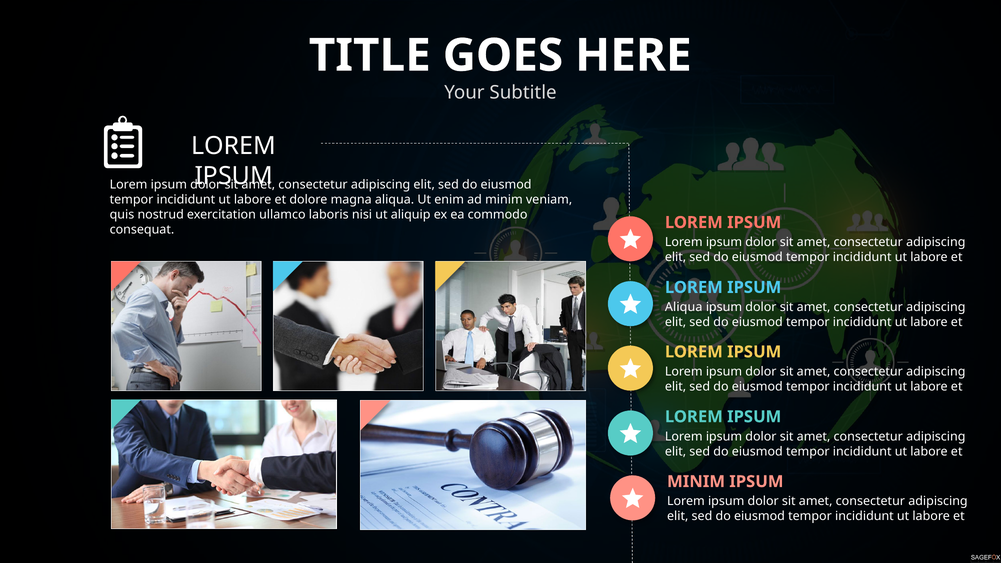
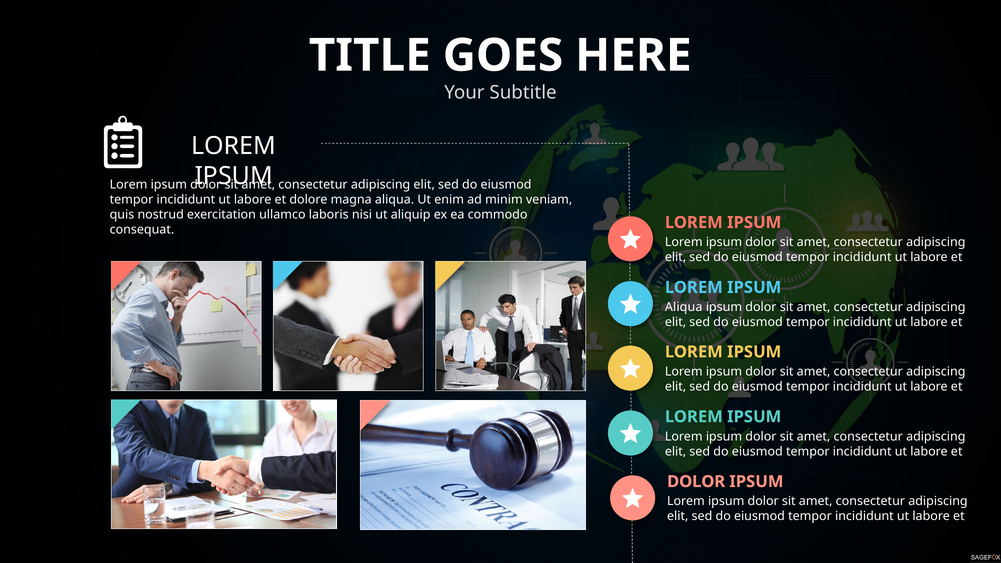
MINIM at (696, 482): MINIM -> DOLOR
